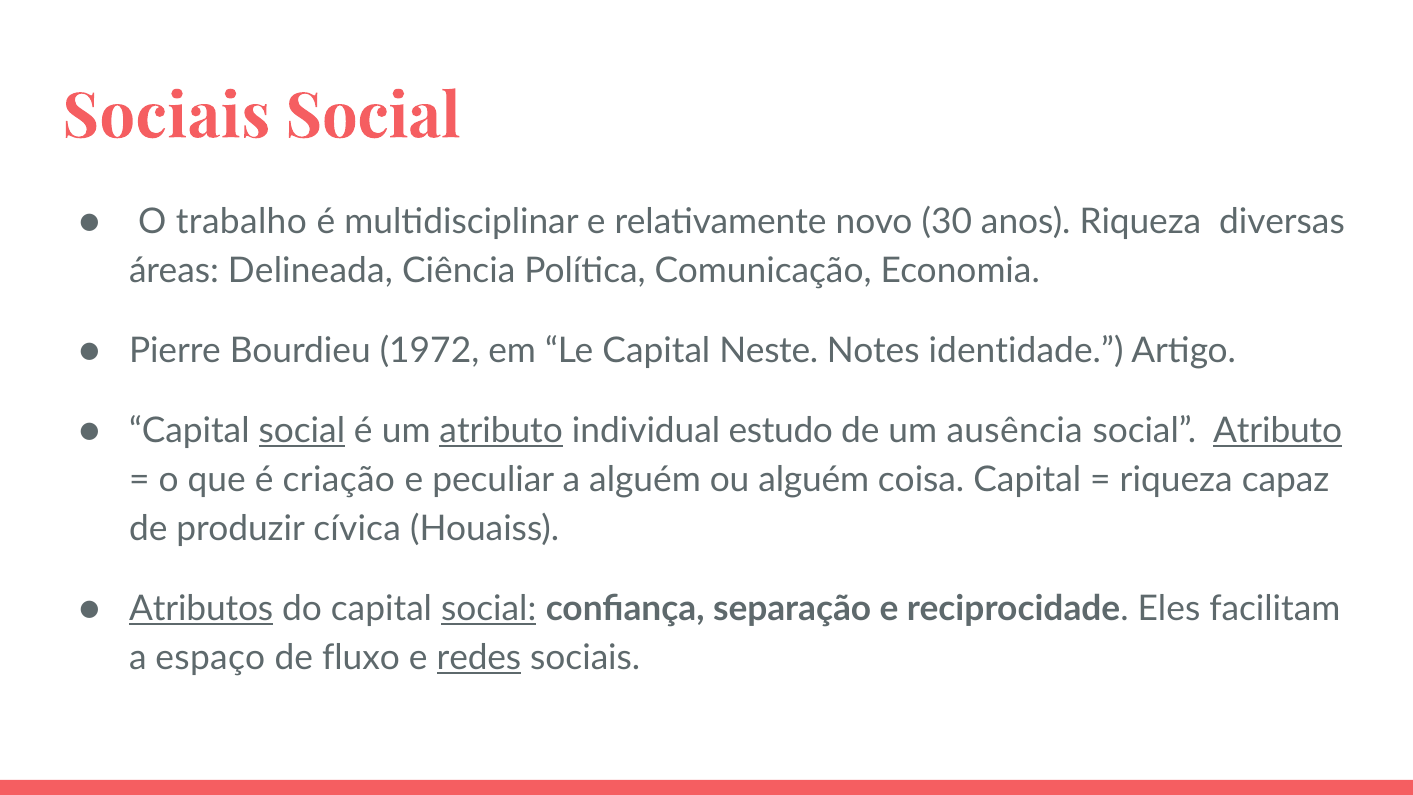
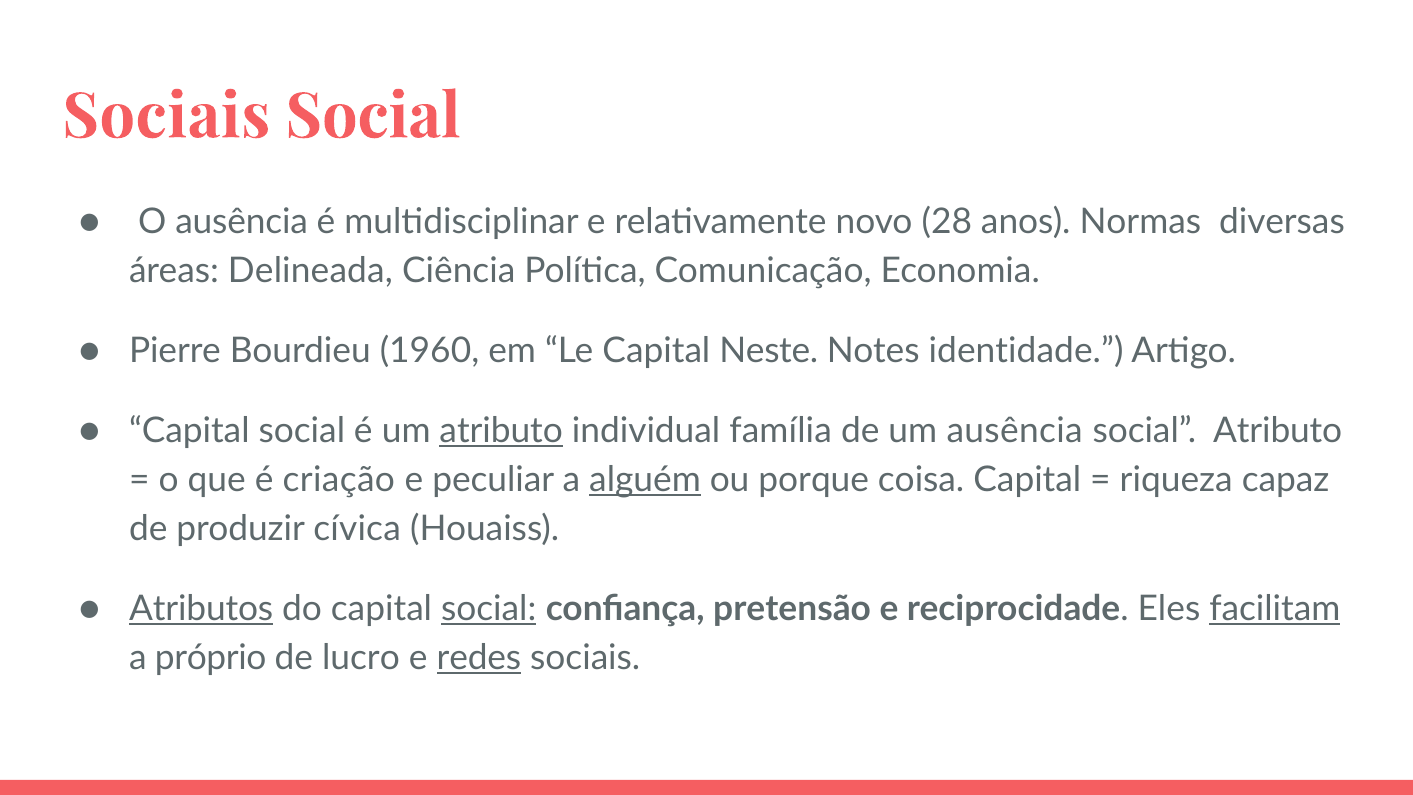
O trabalho: trabalho -> ausência
30: 30 -> 28
anos Riqueza: Riqueza -> Normas
1972: 1972 -> 1960
social at (302, 431) underline: present -> none
estudo: estudo -> família
Atributo at (1278, 431) underline: present -> none
alguém at (645, 480) underline: none -> present
ou alguém: alguém -> porque
separação: separação -> pretensão
facilitam underline: none -> present
espaço: espaço -> próprio
fluxo: fluxo -> lucro
